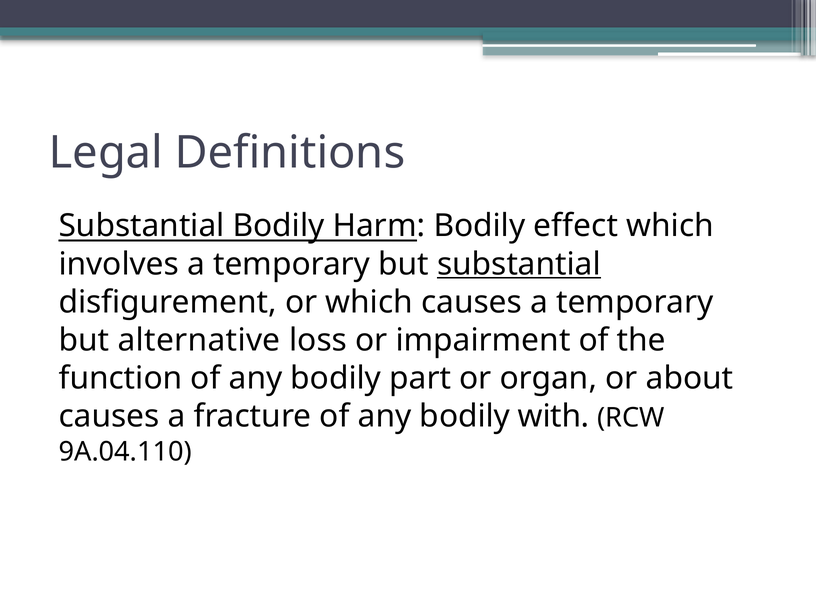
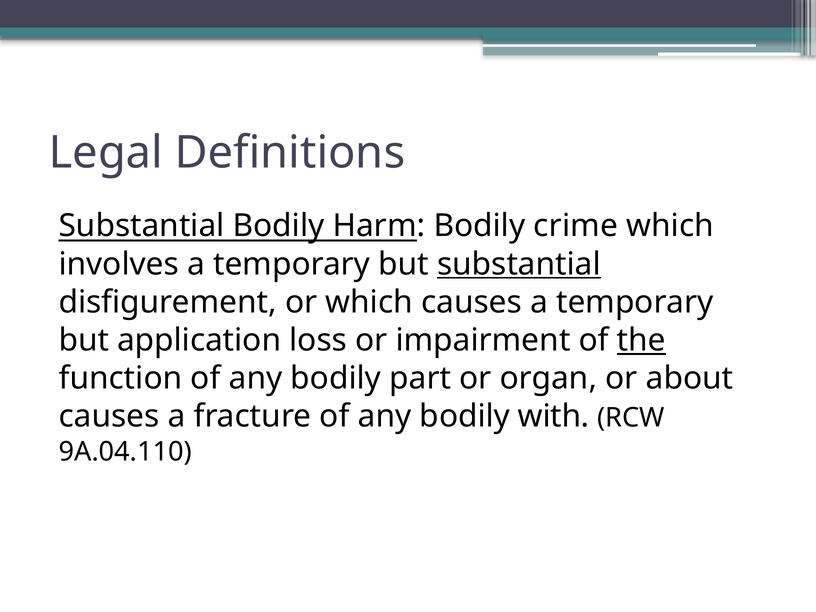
effect: effect -> crime
alternative: alternative -> application
the underline: none -> present
